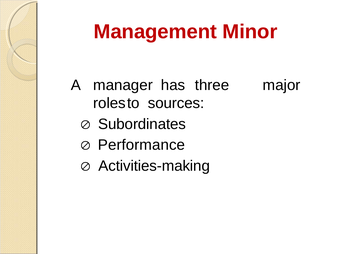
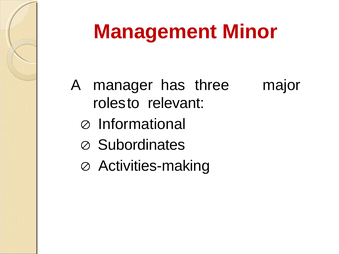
sources: sources -> relevant
Subordinates: Subordinates -> Informational
Performance: Performance -> Subordinates
